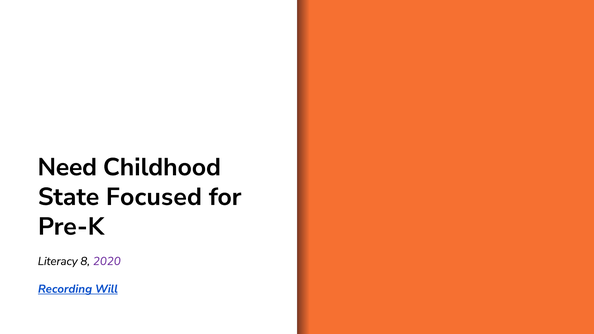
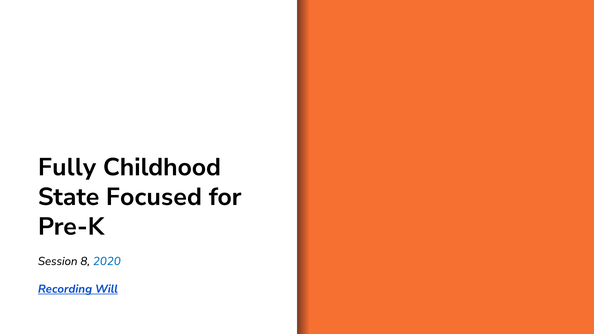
Need: Need -> Fully
Literacy: Literacy -> Session
2020 colour: purple -> blue
